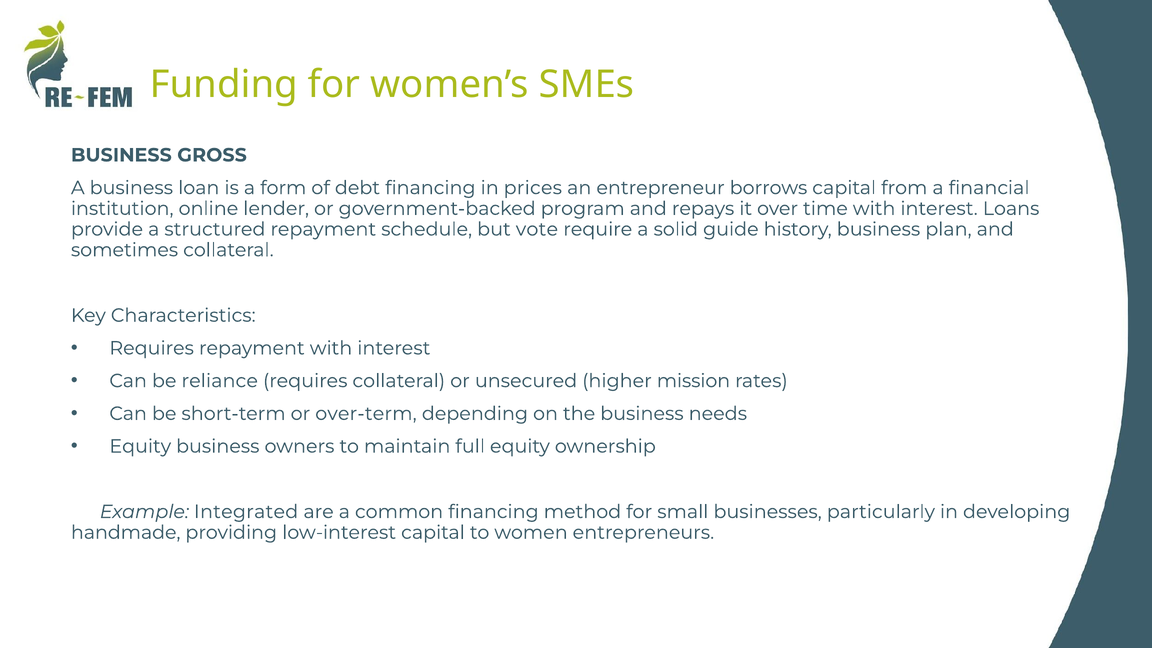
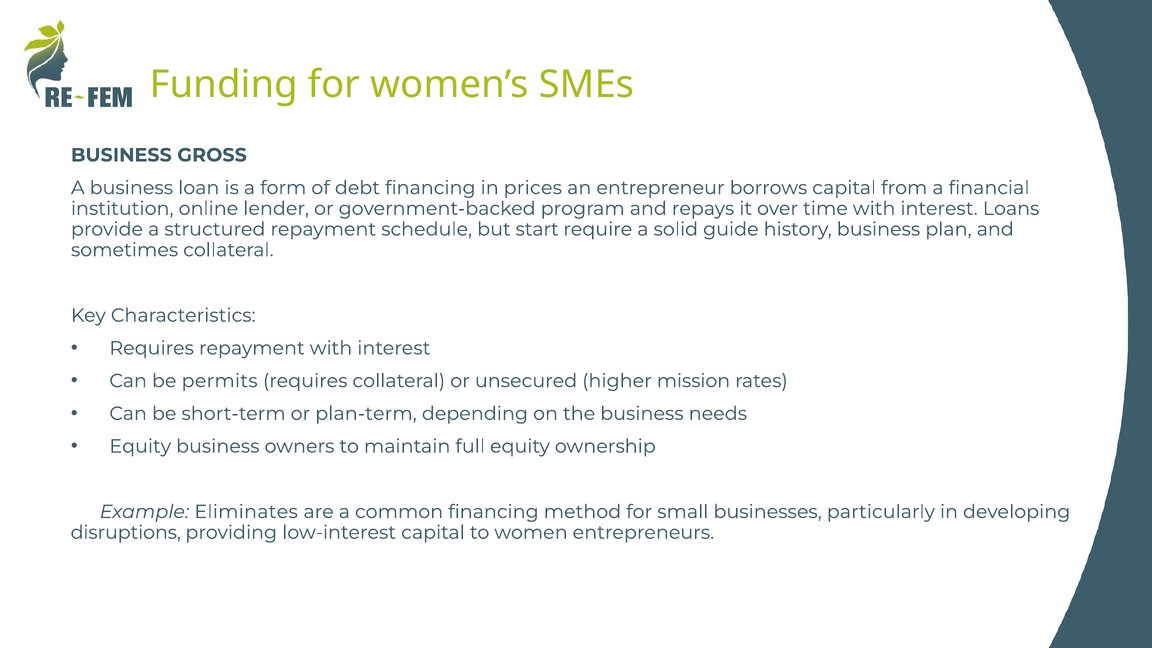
vote: vote -> start
reliance: reliance -> permits
over-term: over-term -> plan-term
Integrated: Integrated -> Eliminates
handmade: handmade -> disruptions
